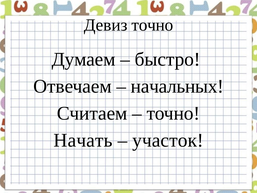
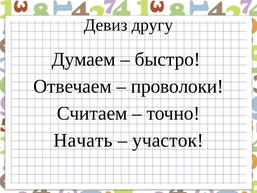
Девиз точно: точно -> другу
начальных: начальных -> проволоки
